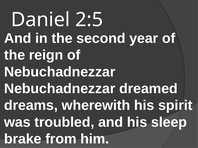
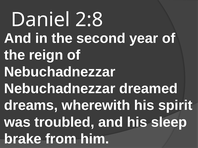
2:5: 2:5 -> 2:8
